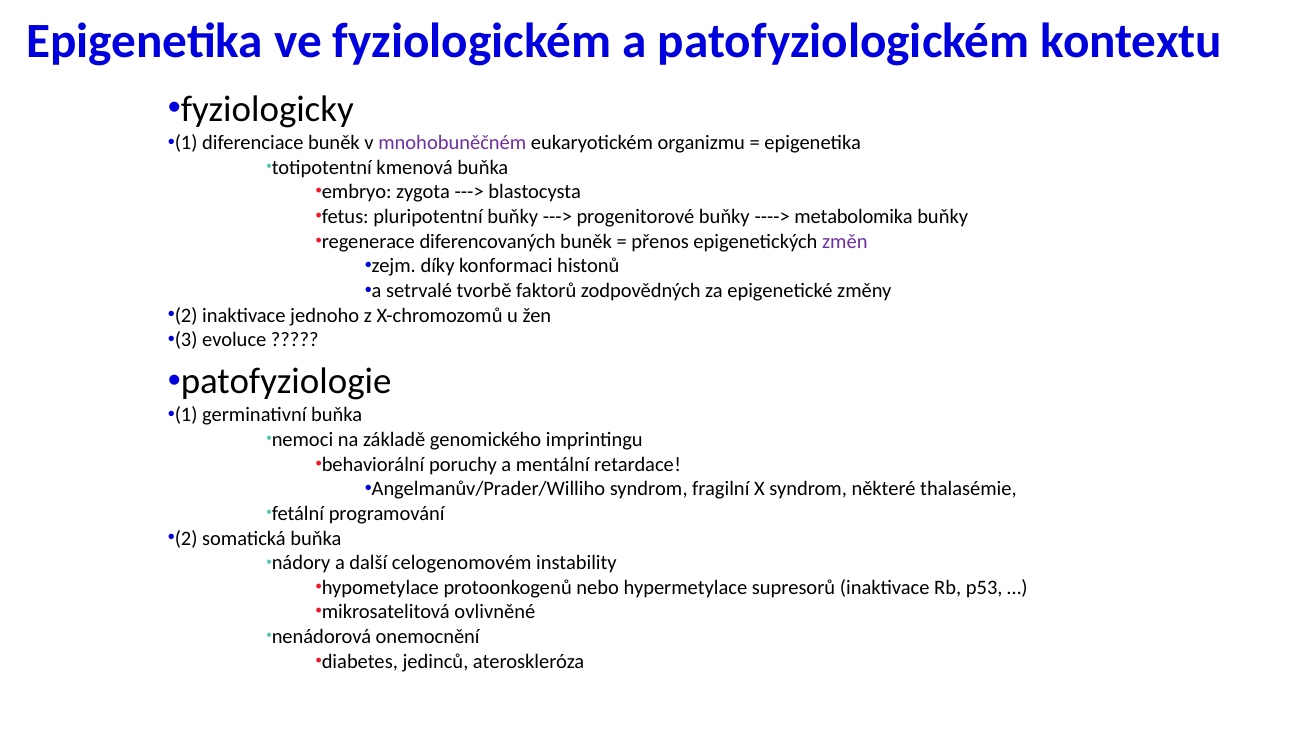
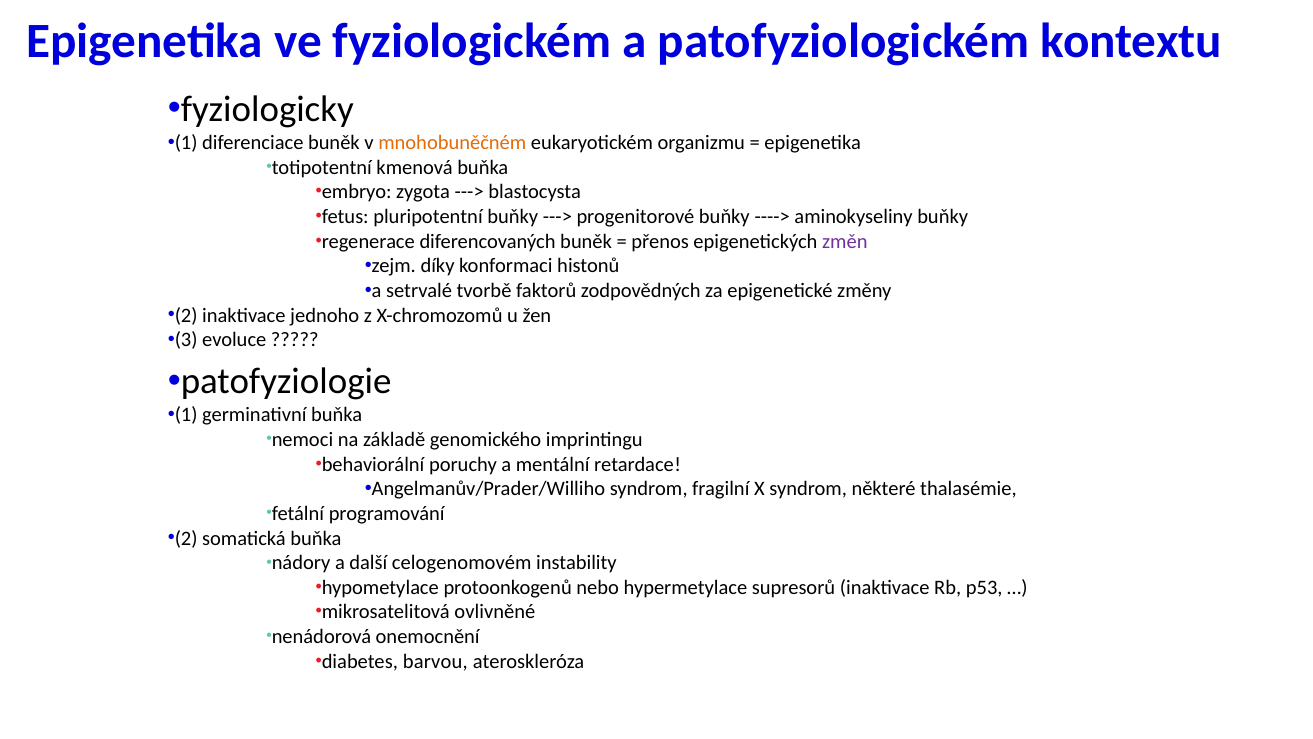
mnohobuněčném colour: purple -> orange
metabolomika: metabolomika -> aminokyseliny
jedinců: jedinců -> barvou
